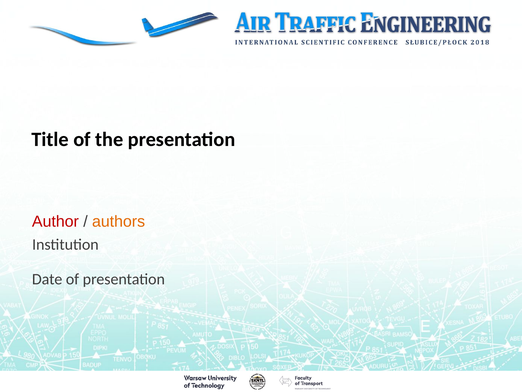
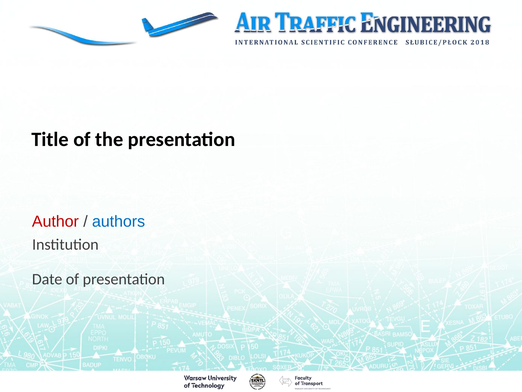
authors colour: orange -> blue
